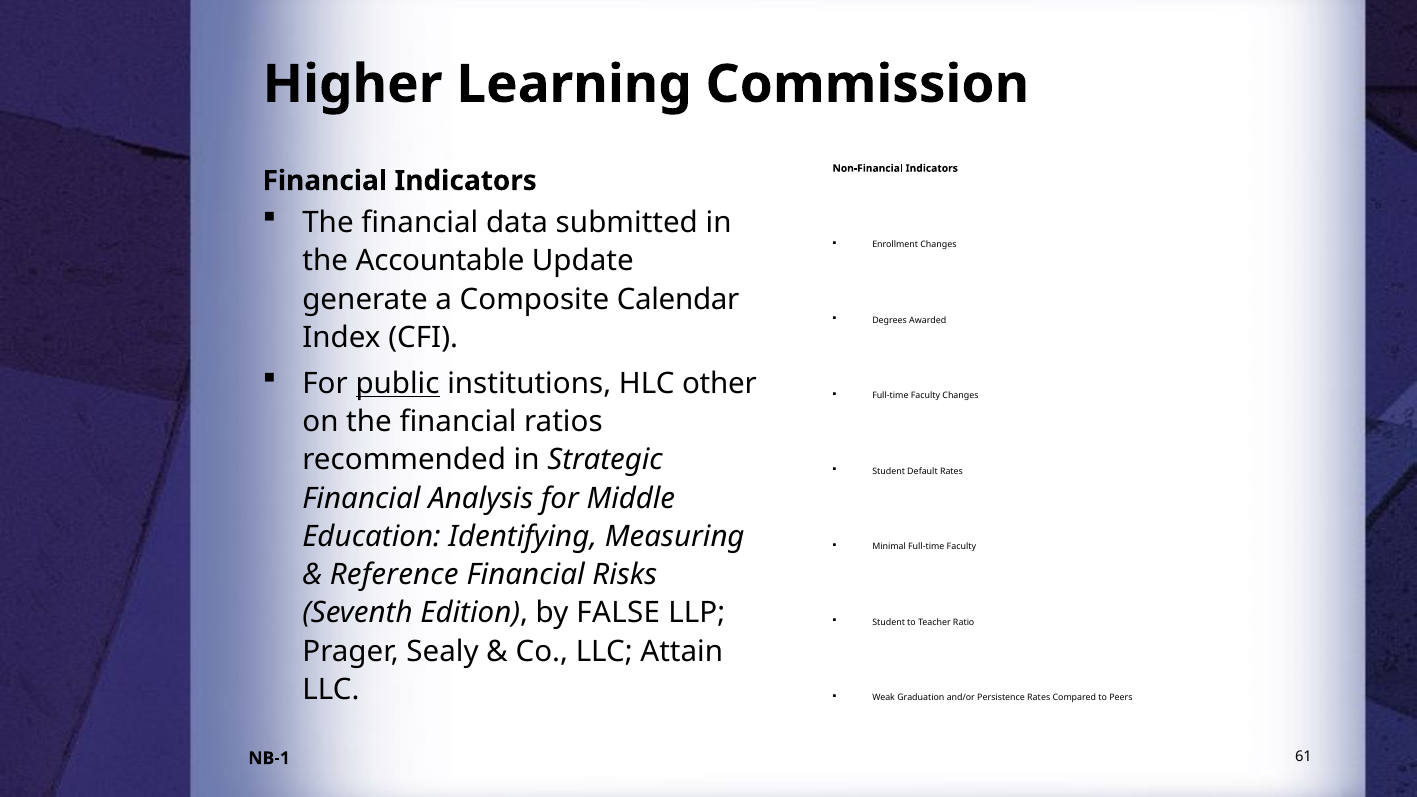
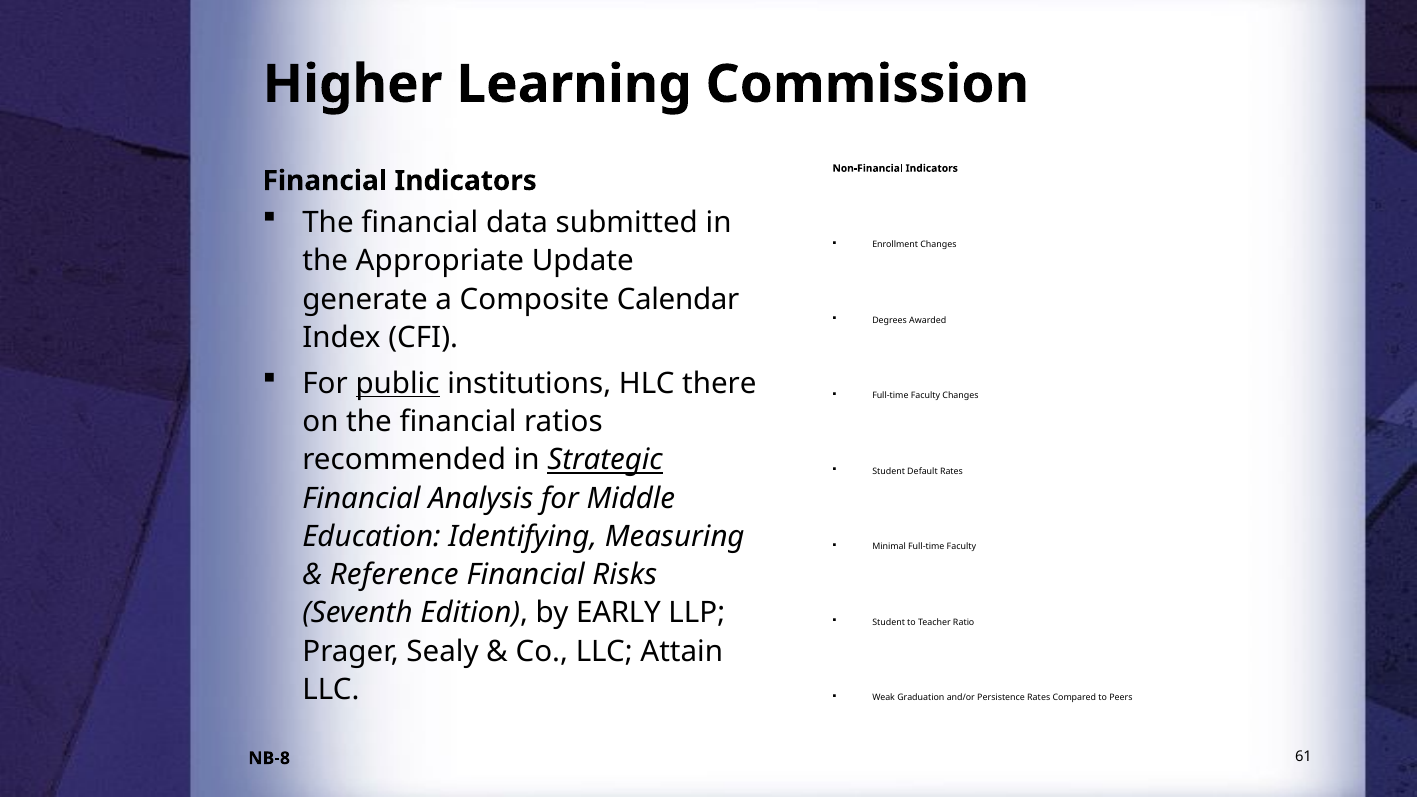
Accountable: Accountable -> Appropriate
other: other -> there
Strategic underline: none -> present
FALSE: FALSE -> EARLY
NB-1: NB-1 -> NB-8
